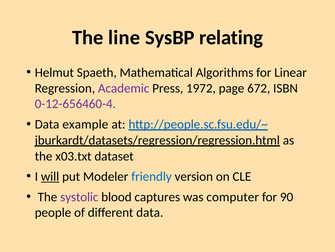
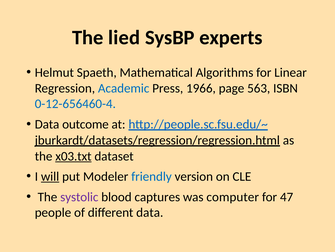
line: line -> lied
relating: relating -> experts
Academic colour: purple -> blue
1972: 1972 -> 1966
672: 672 -> 563
0-12-656460-4 colour: purple -> blue
example: example -> outcome
x03.txt underline: none -> present
90: 90 -> 47
